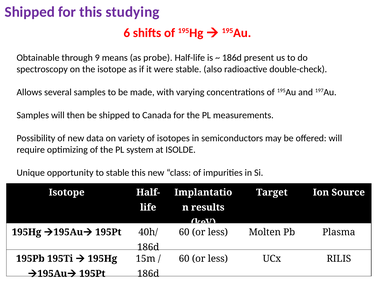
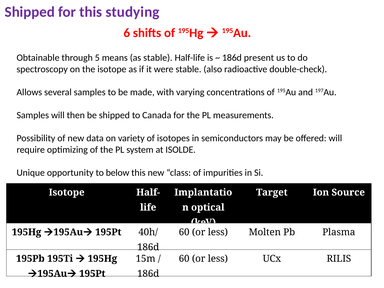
9: 9 -> 5
as probe: probe -> stable
to stable: stable -> below
results: results -> optical
